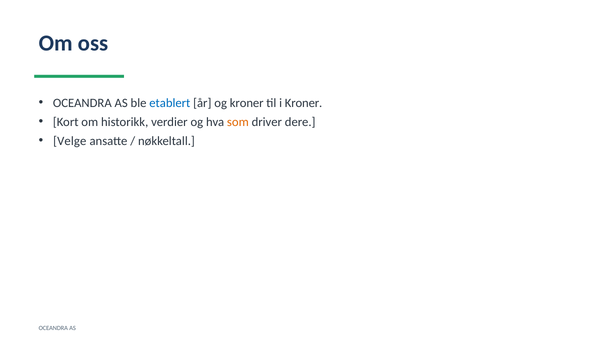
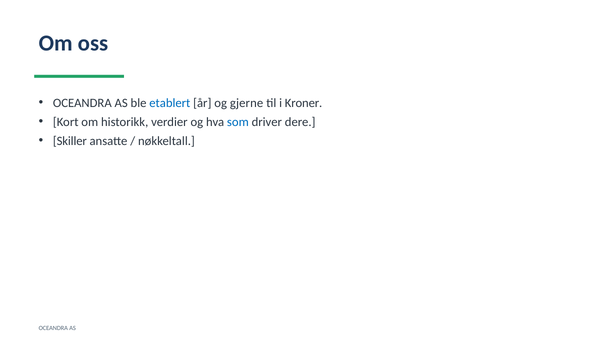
og kroner: kroner -> gjerne
som colour: orange -> blue
Velge: Velge -> Skiller
